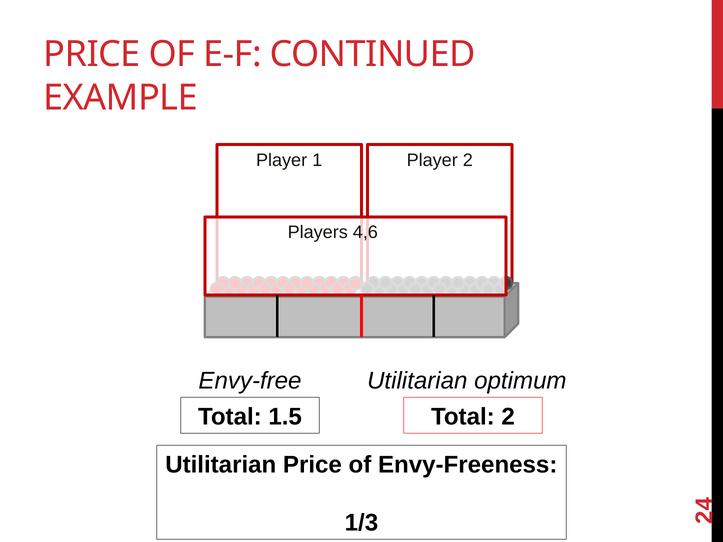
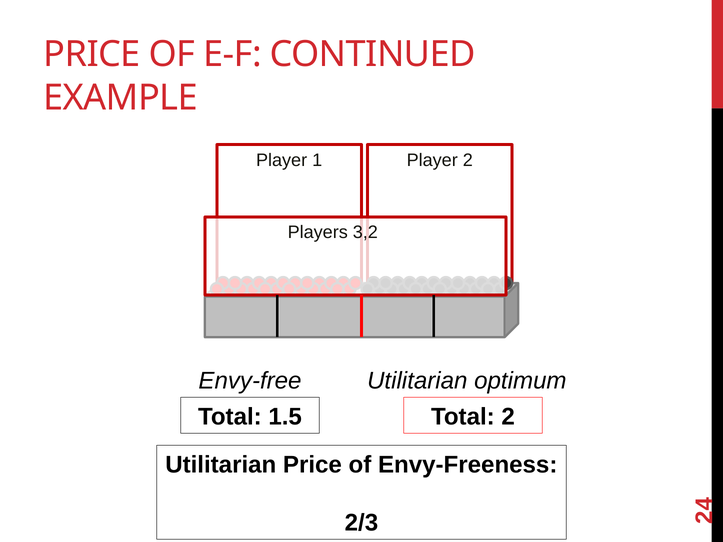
4,6: 4,6 -> 3,2
1/3: 1/3 -> 2/3
